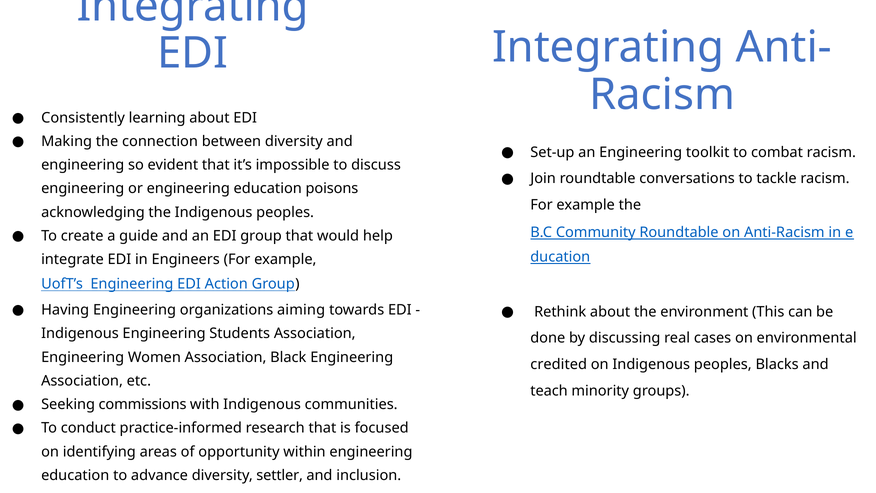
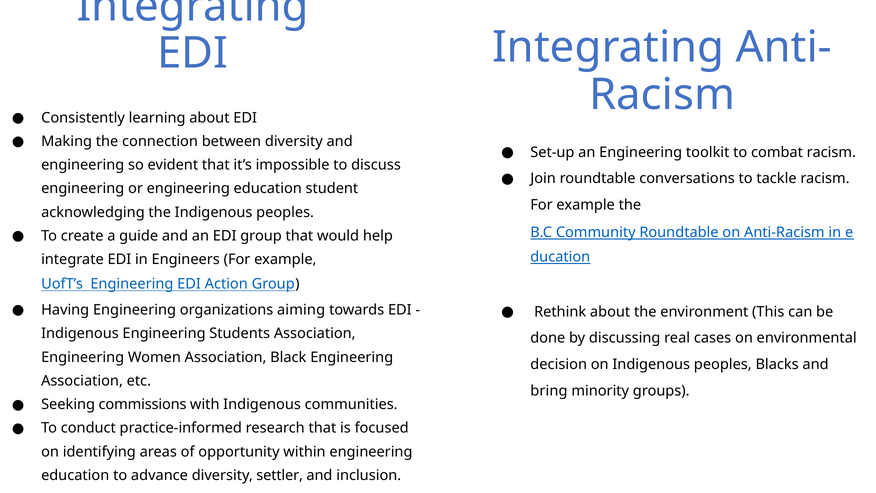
poisons: poisons -> student
credited: credited -> decision
teach: teach -> bring
